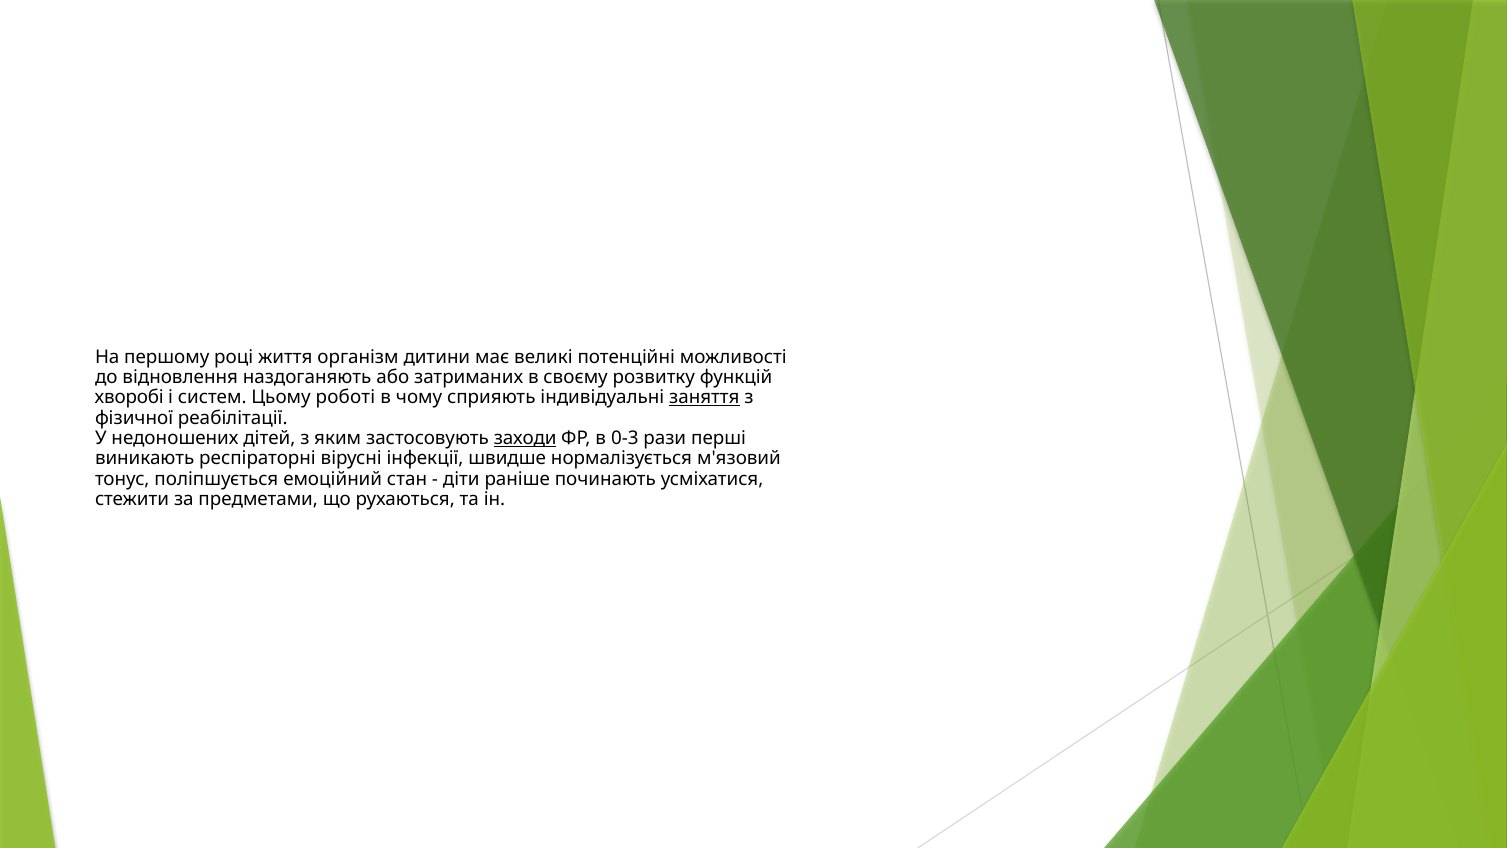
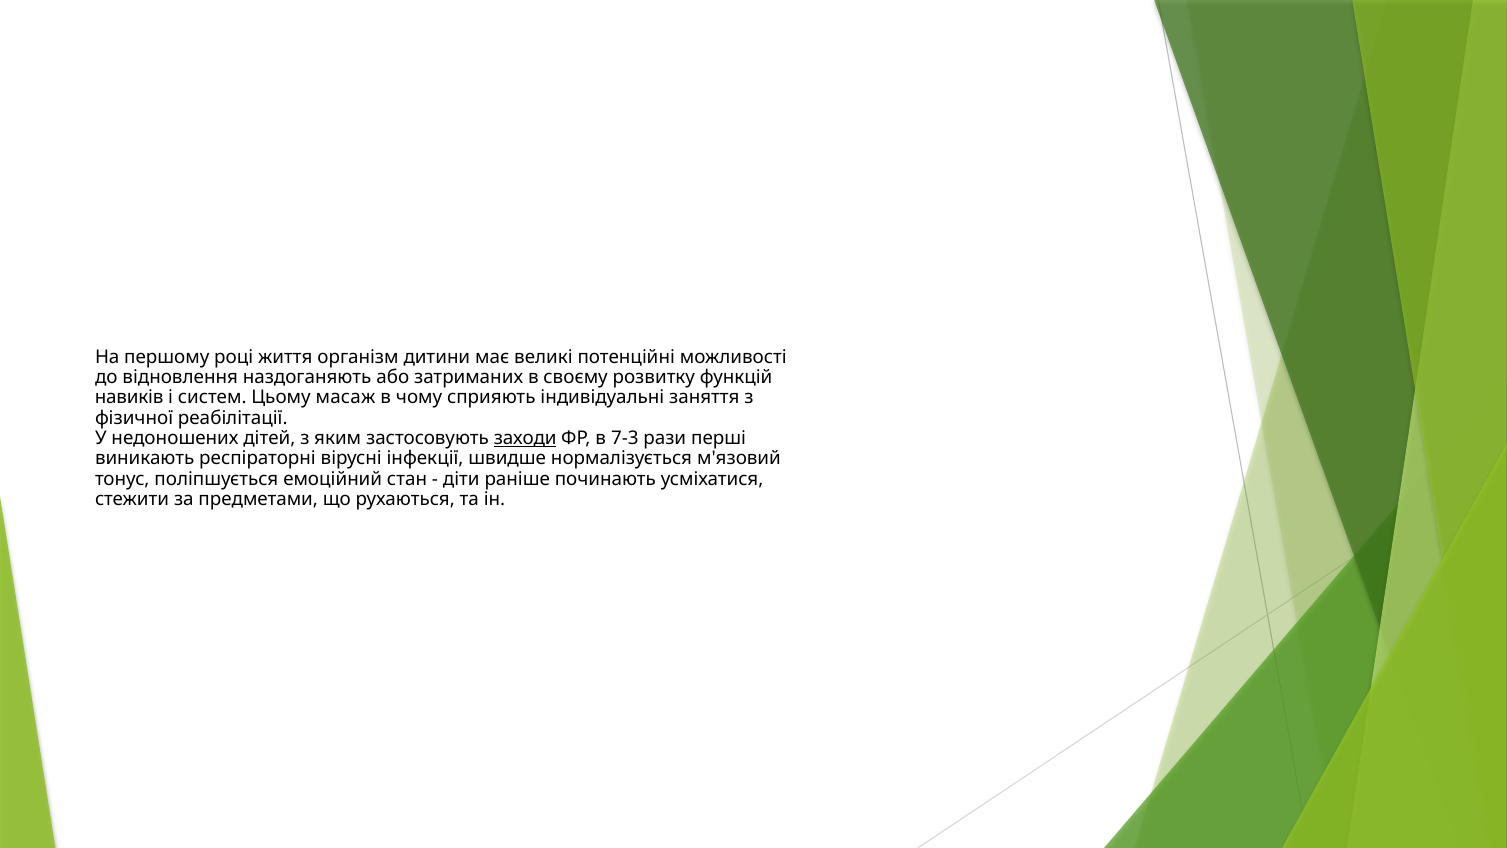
хворобі: хворобі -> навиків
роботі: роботі -> масаж
заняття underline: present -> none
0-3: 0-3 -> 7-3
